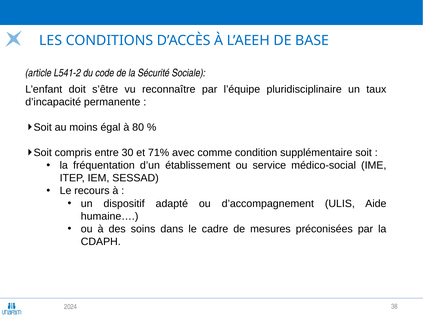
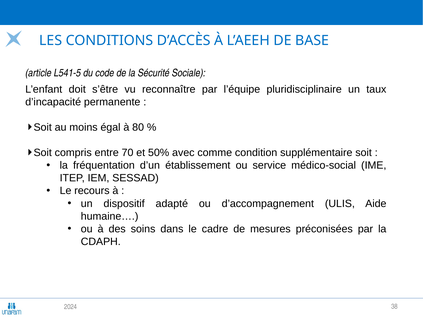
L541-2: L541-2 -> L541-5
30: 30 -> 70
71%: 71% -> 50%
